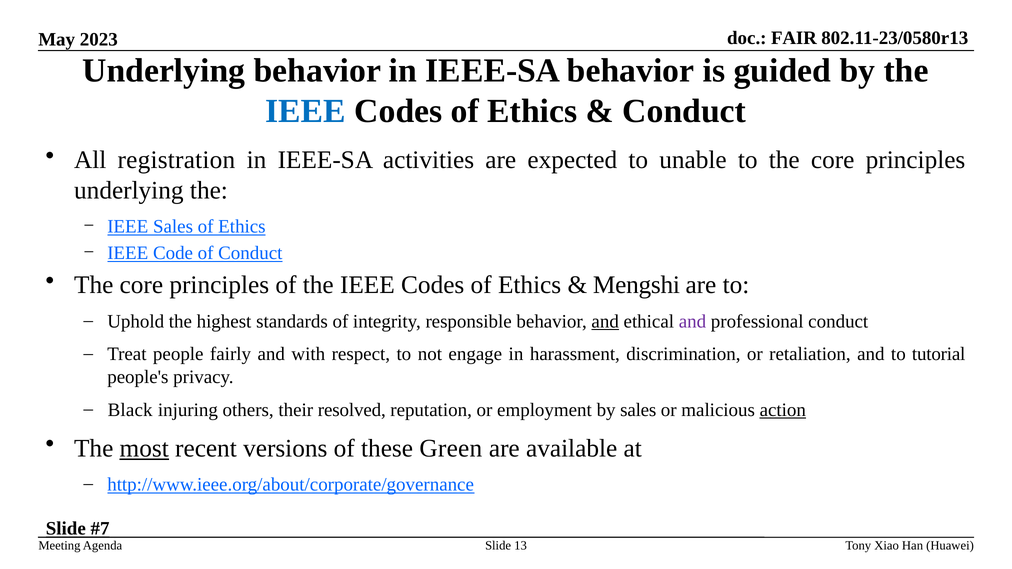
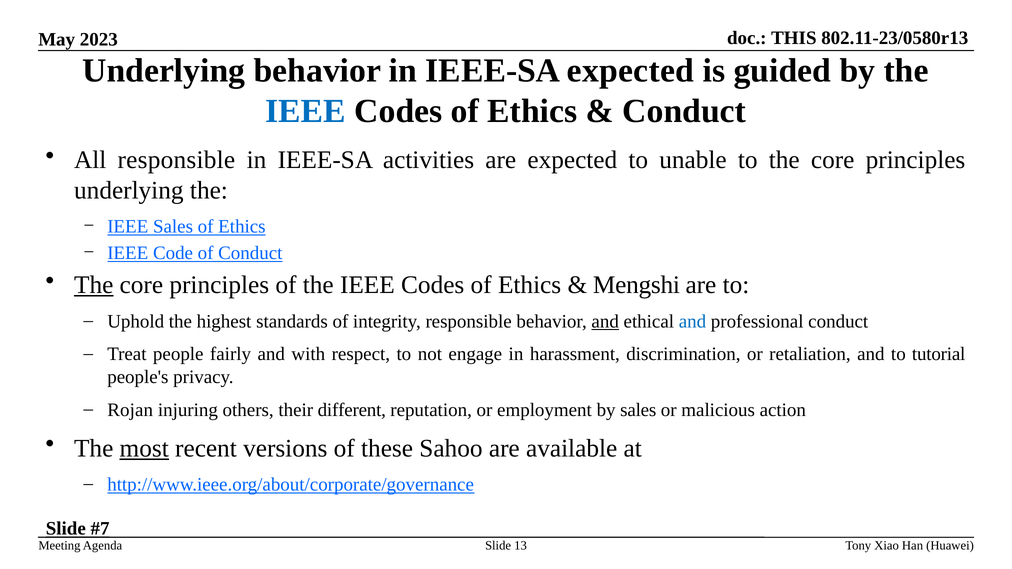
FAIR: FAIR -> THIS
IEEE-SA behavior: behavior -> expected
All registration: registration -> responsible
The at (94, 285) underline: none -> present
and at (692, 321) colour: purple -> blue
Black: Black -> Rojan
resolved: resolved -> different
action underline: present -> none
Green: Green -> Sahoo
